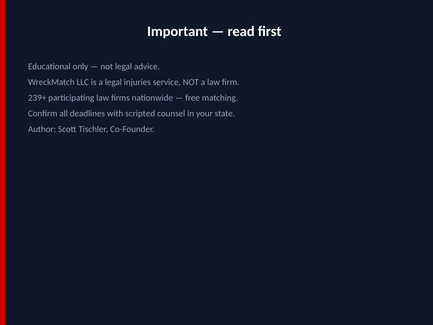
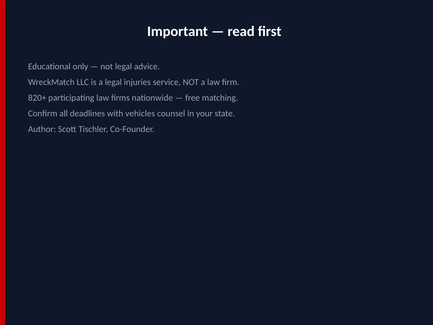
239+: 239+ -> 820+
scripted: scripted -> vehicles
